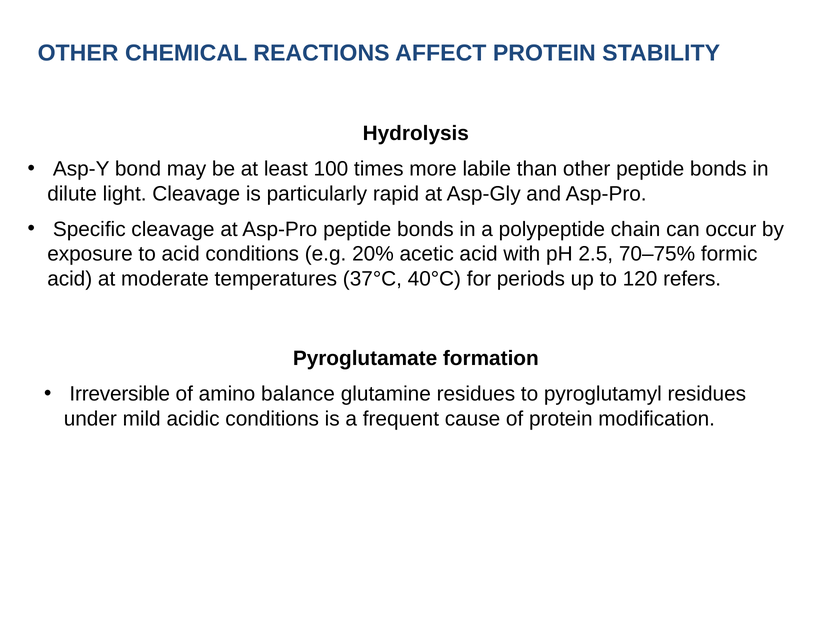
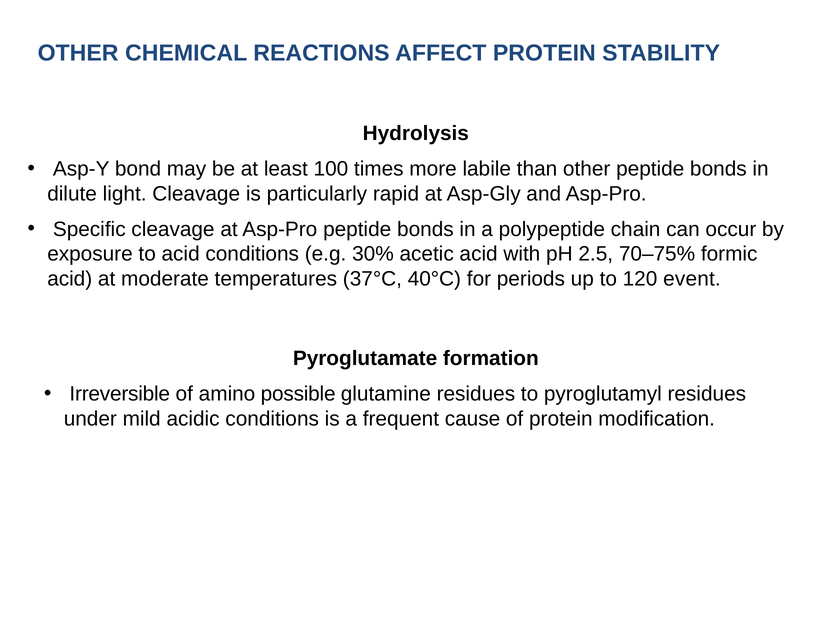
20%: 20% -> 30%
refers: refers -> event
balance: balance -> possible
